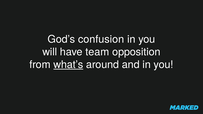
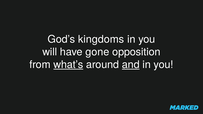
confusion: confusion -> kingdoms
team: team -> gone
and underline: none -> present
